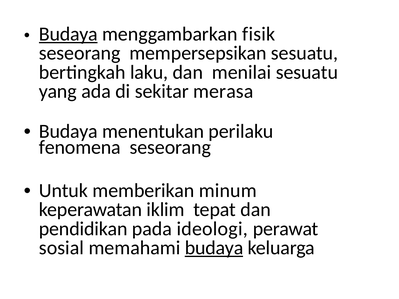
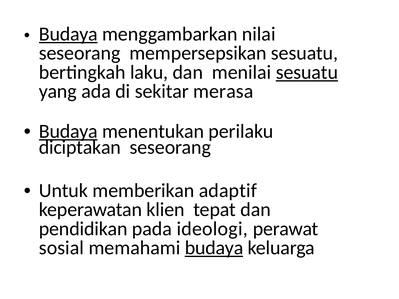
fisik: fisik -> nilai
sesuatu at (307, 72) underline: none -> present
Budaya at (68, 131) underline: none -> present
fenomena: fenomena -> diciptakan
minum: minum -> adaptif
iklim: iklim -> klien
